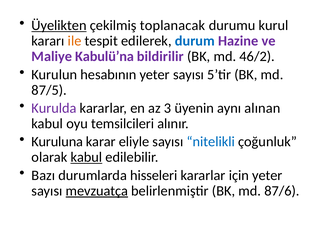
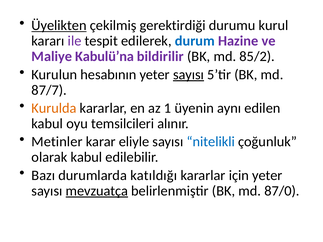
toplanacak: toplanacak -> gerektirdiği
ile colour: orange -> purple
46/2: 46/2 -> 85/2
sayısı at (189, 75) underline: none -> present
87/5: 87/5 -> 87/7
Kurulda colour: purple -> orange
3: 3 -> 1
alınan: alınan -> edilen
Kuruluna: Kuruluna -> Metinler
kabul at (86, 157) underline: present -> none
hisseleri: hisseleri -> katıldığı
87/6: 87/6 -> 87/0
